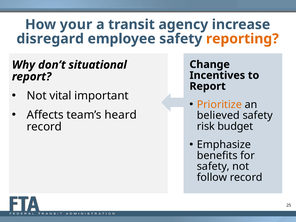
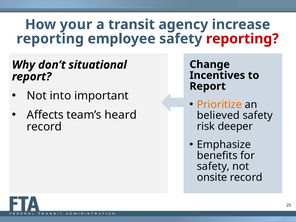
disregard at (50, 39): disregard -> reporting
reporting at (242, 39) colour: orange -> red
vital: vital -> into
budget: budget -> deeper
follow: follow -> onsite
